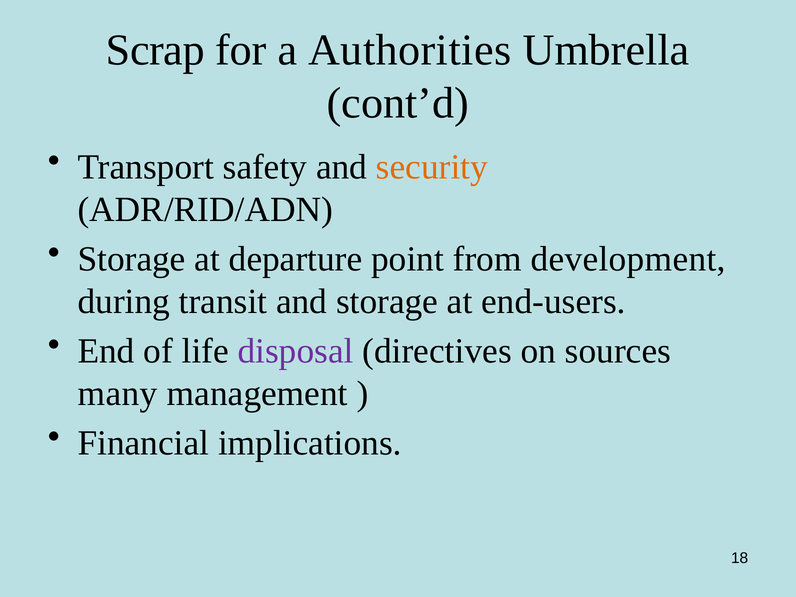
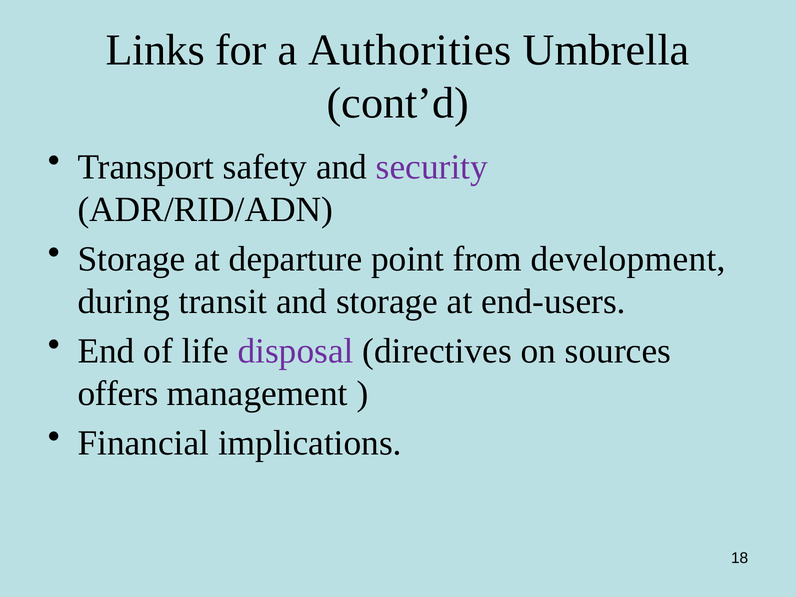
Scrap: Scrap -> Links
security colour: orange -> purple
many: many -> offers
